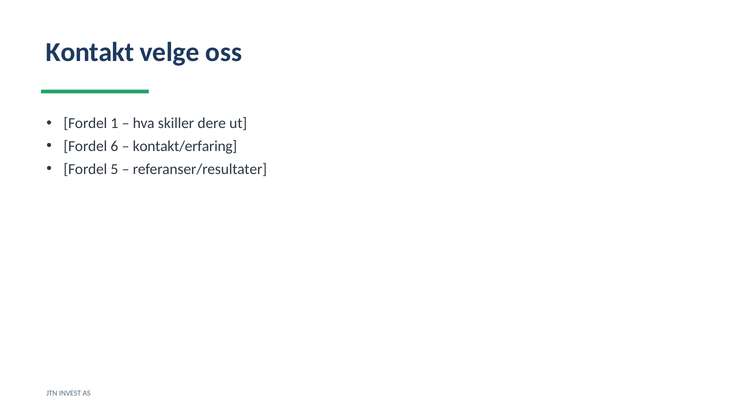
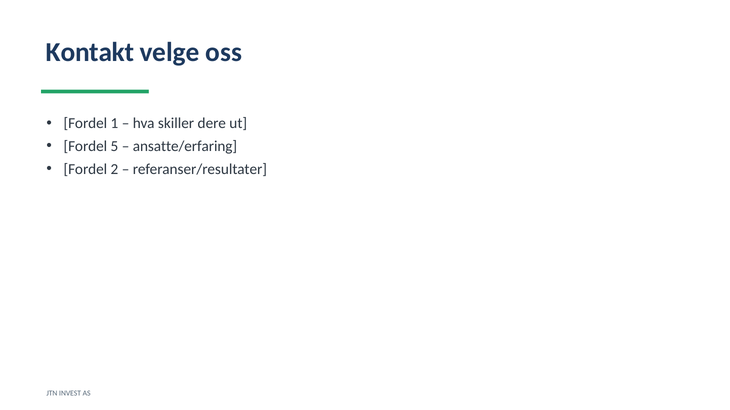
6: 6 -> 5
kontakt/erfaring: kontakt/erfaring -> ansatte/erfaring
5: 5 -> 2
